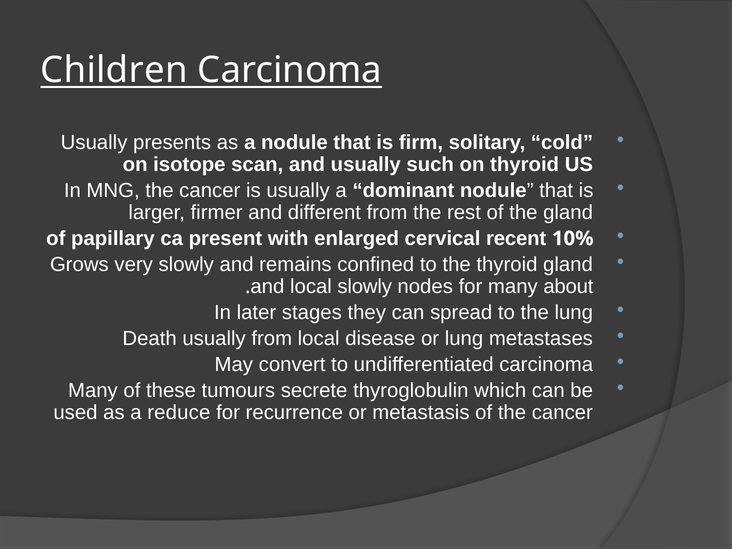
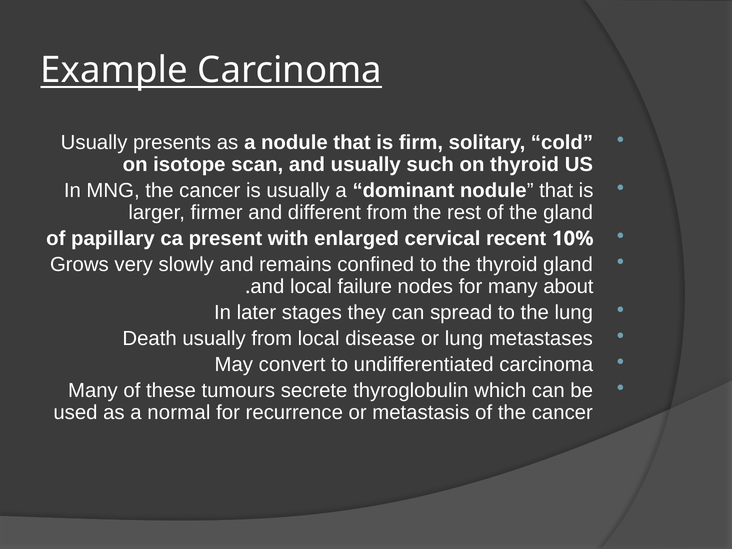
Children: Children -> Example
local slowly: slowly -> failure
reduce: reduce -> normal
